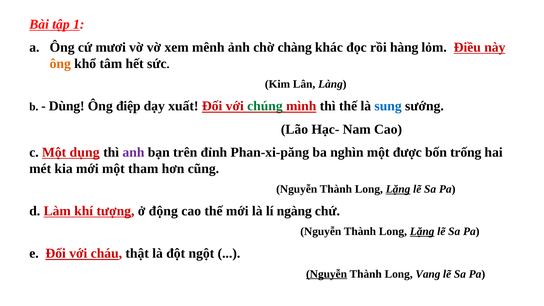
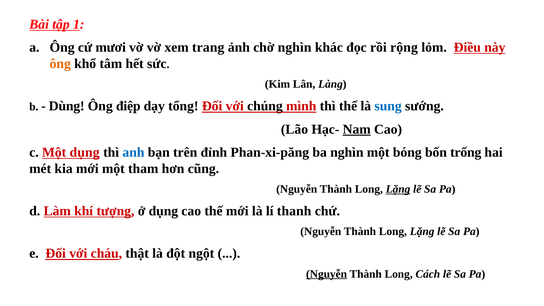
mênh: mênh -> trang
chờ chàng: chàng -> nghìn
hàng: hàng -> rộng
xuất: xuất -> tổng
chúng colour: green -> black
Nam underline: none -> present
anh colour: purple -> blue
được: được -> bóng
ở động: động -> dụng
ngàng: ngàng -> thanh
Lặng at (422, 232) underline: present -> none
Vang: Vang -> Cách
